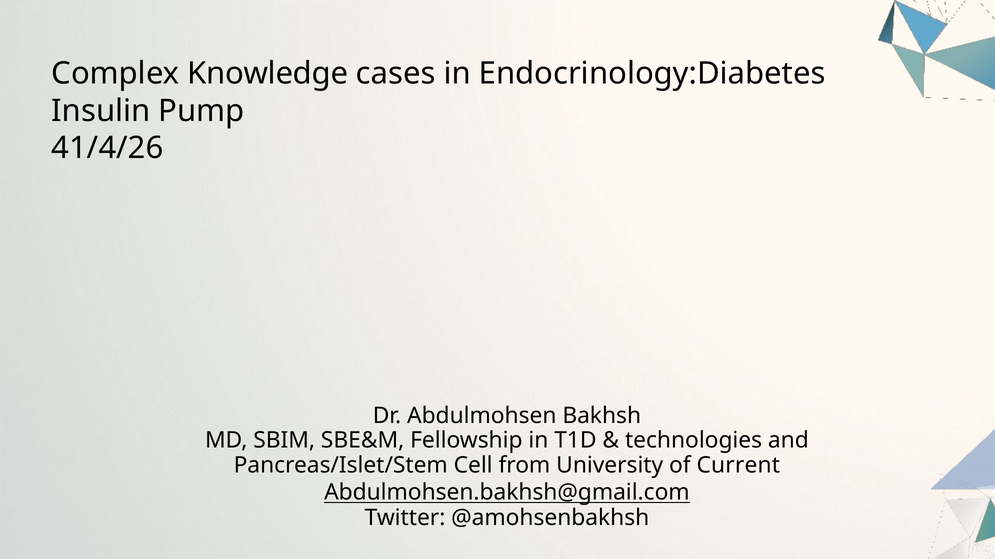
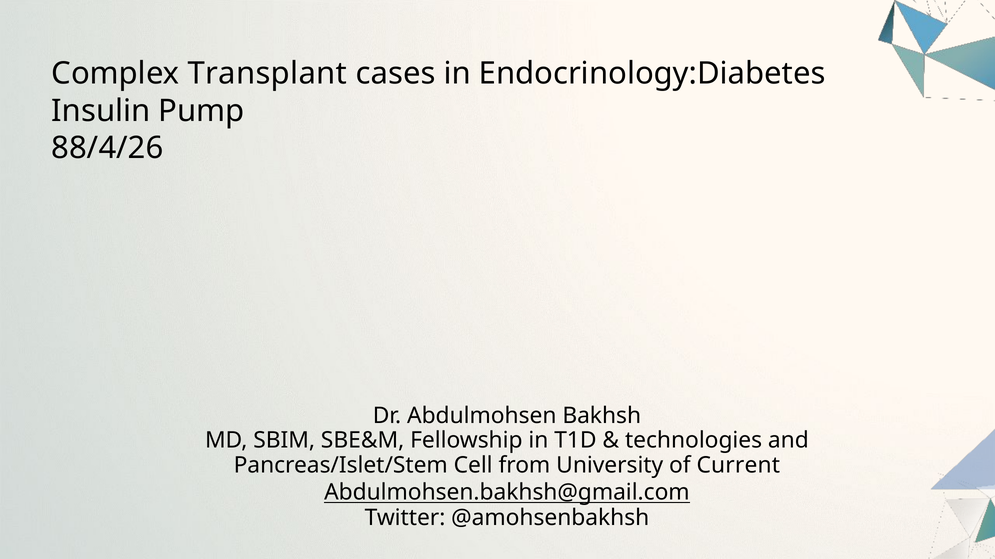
Knowledge: Knowledge -> Transplant
41/4/26: 41/4/26 -> 88/4/26
